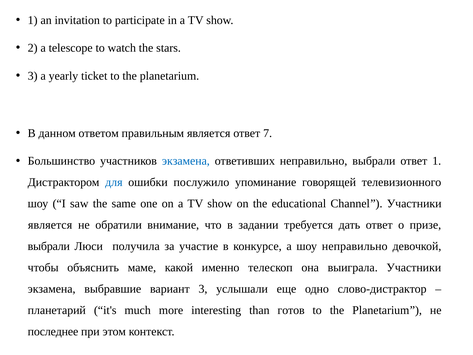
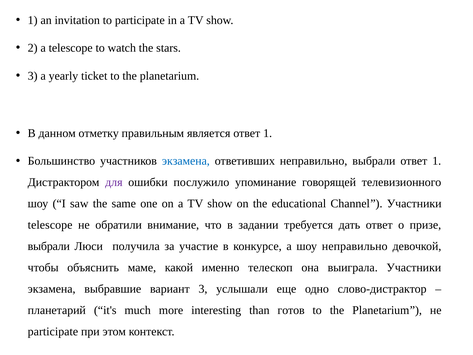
ответом: ответом -> отметку
является ответ 7: 7 -> 1
для colour: blue -> purple
является at (50, 225): является -> telescope
последнее at (53, 331): последнее -> participate
